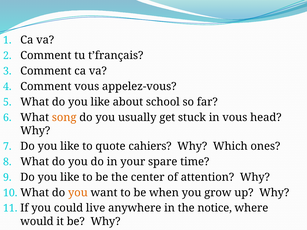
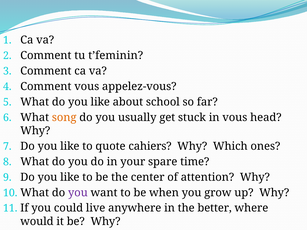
t’français: t’français -> t’feminin
you at (78, 193) colour: orange -> purple
notice: notice -> better
